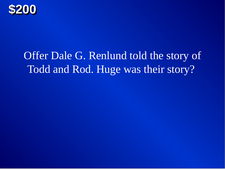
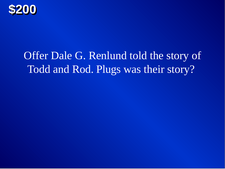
Huge: Huge -> Plugs
